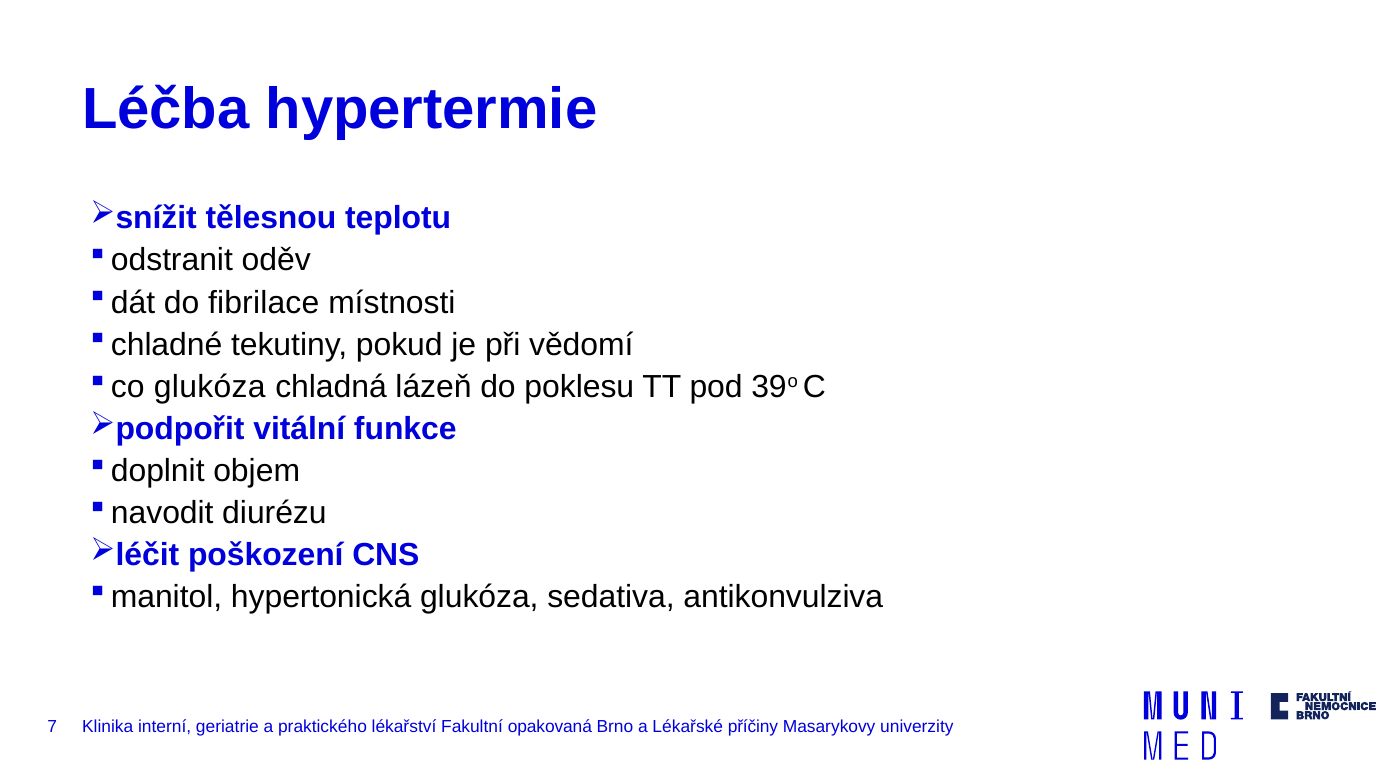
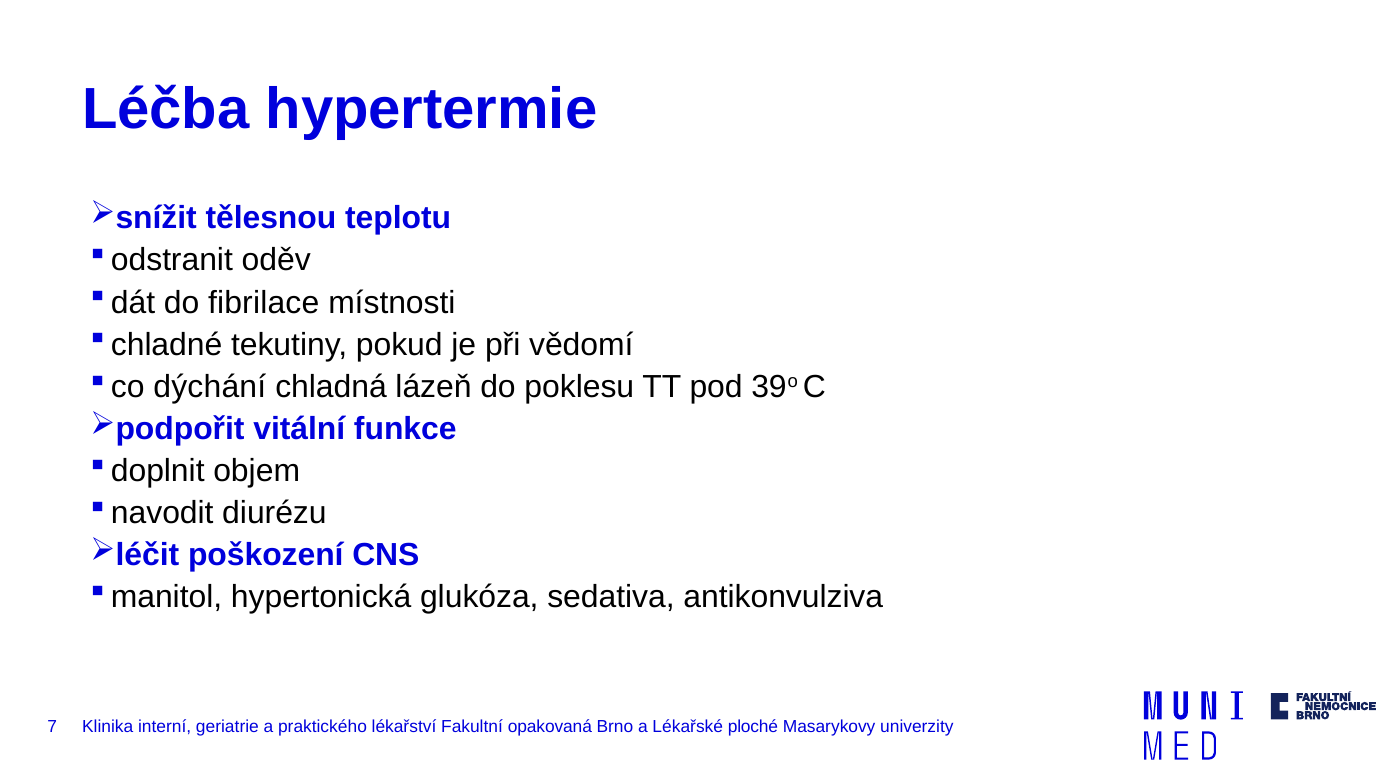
glukóza at (210, 387): glukóza -> dýchání
příčiny: příčiny -> ploché
